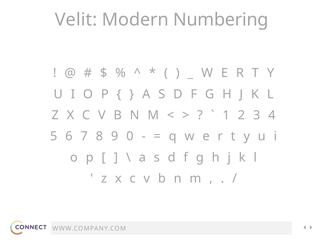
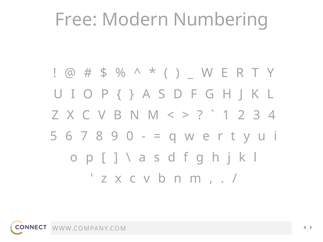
Velit: Velit -> Free
